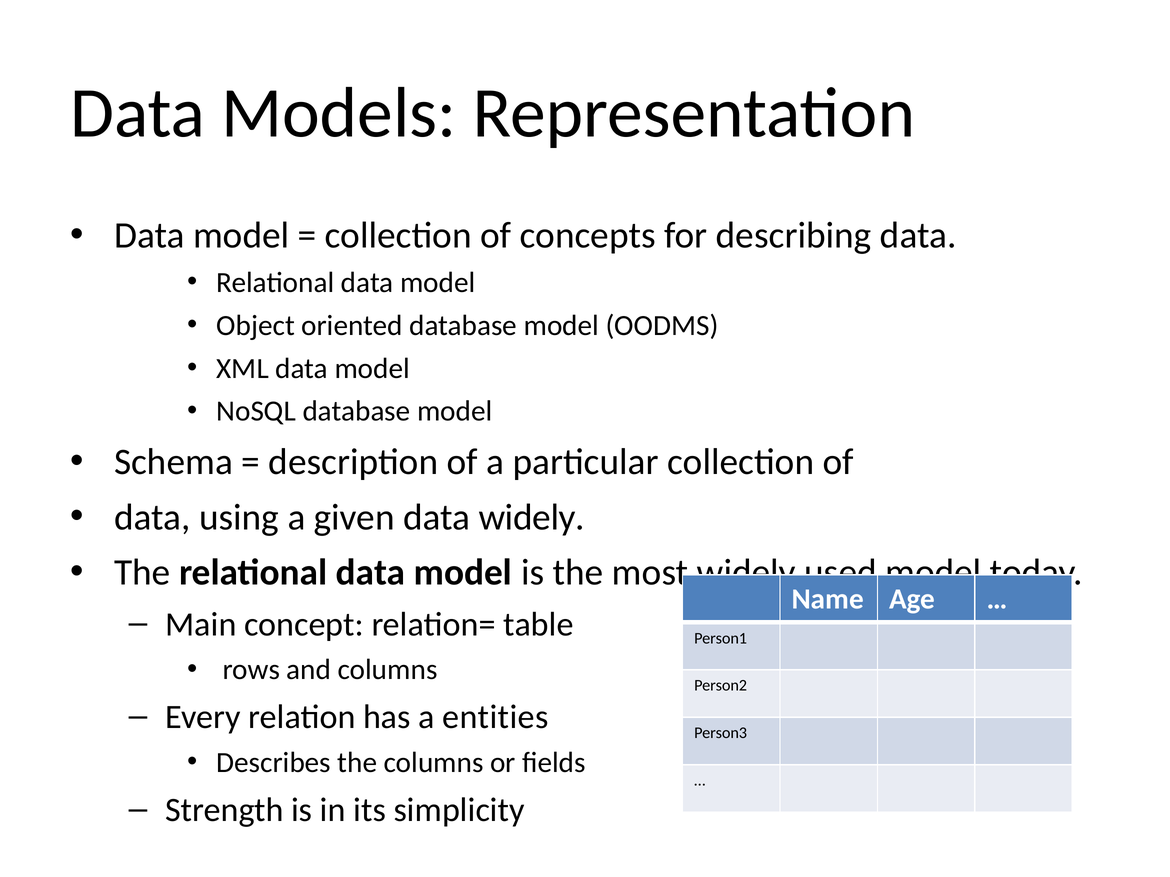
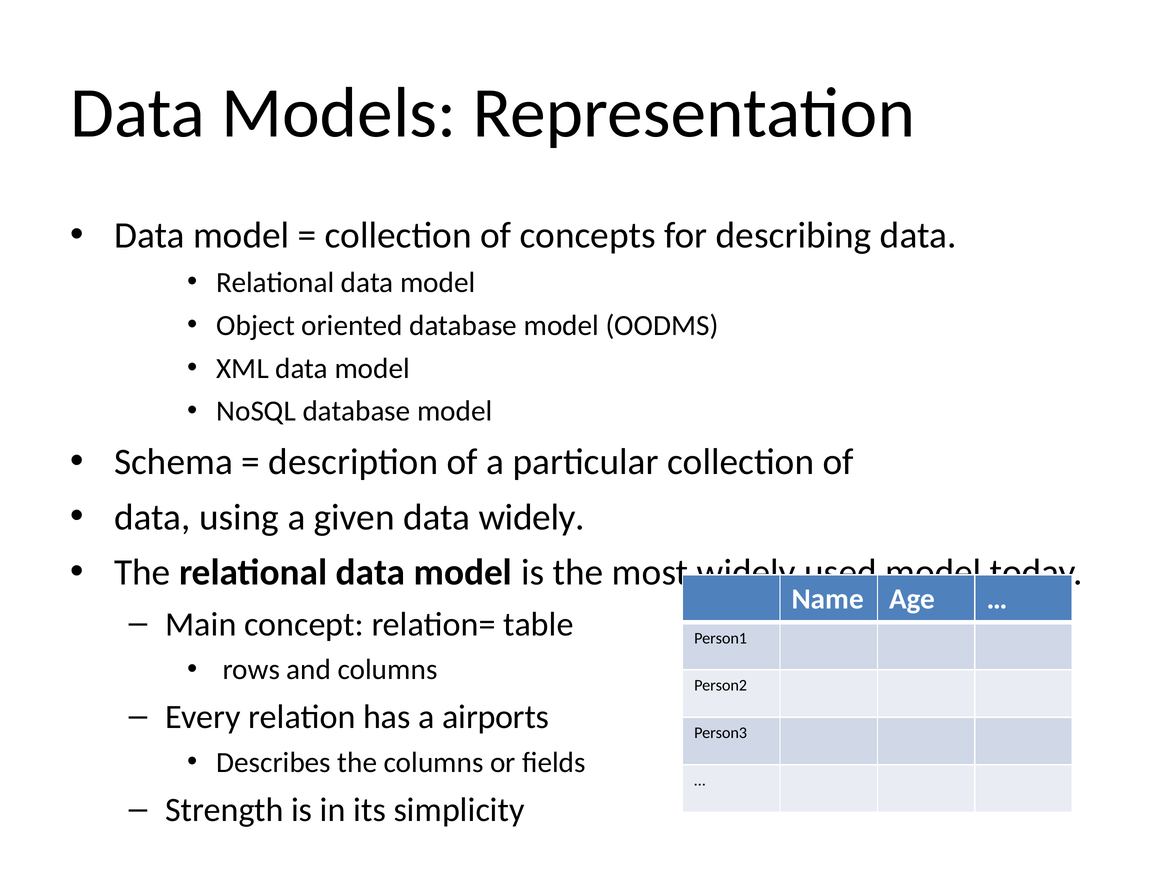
entities: entities -> airports
